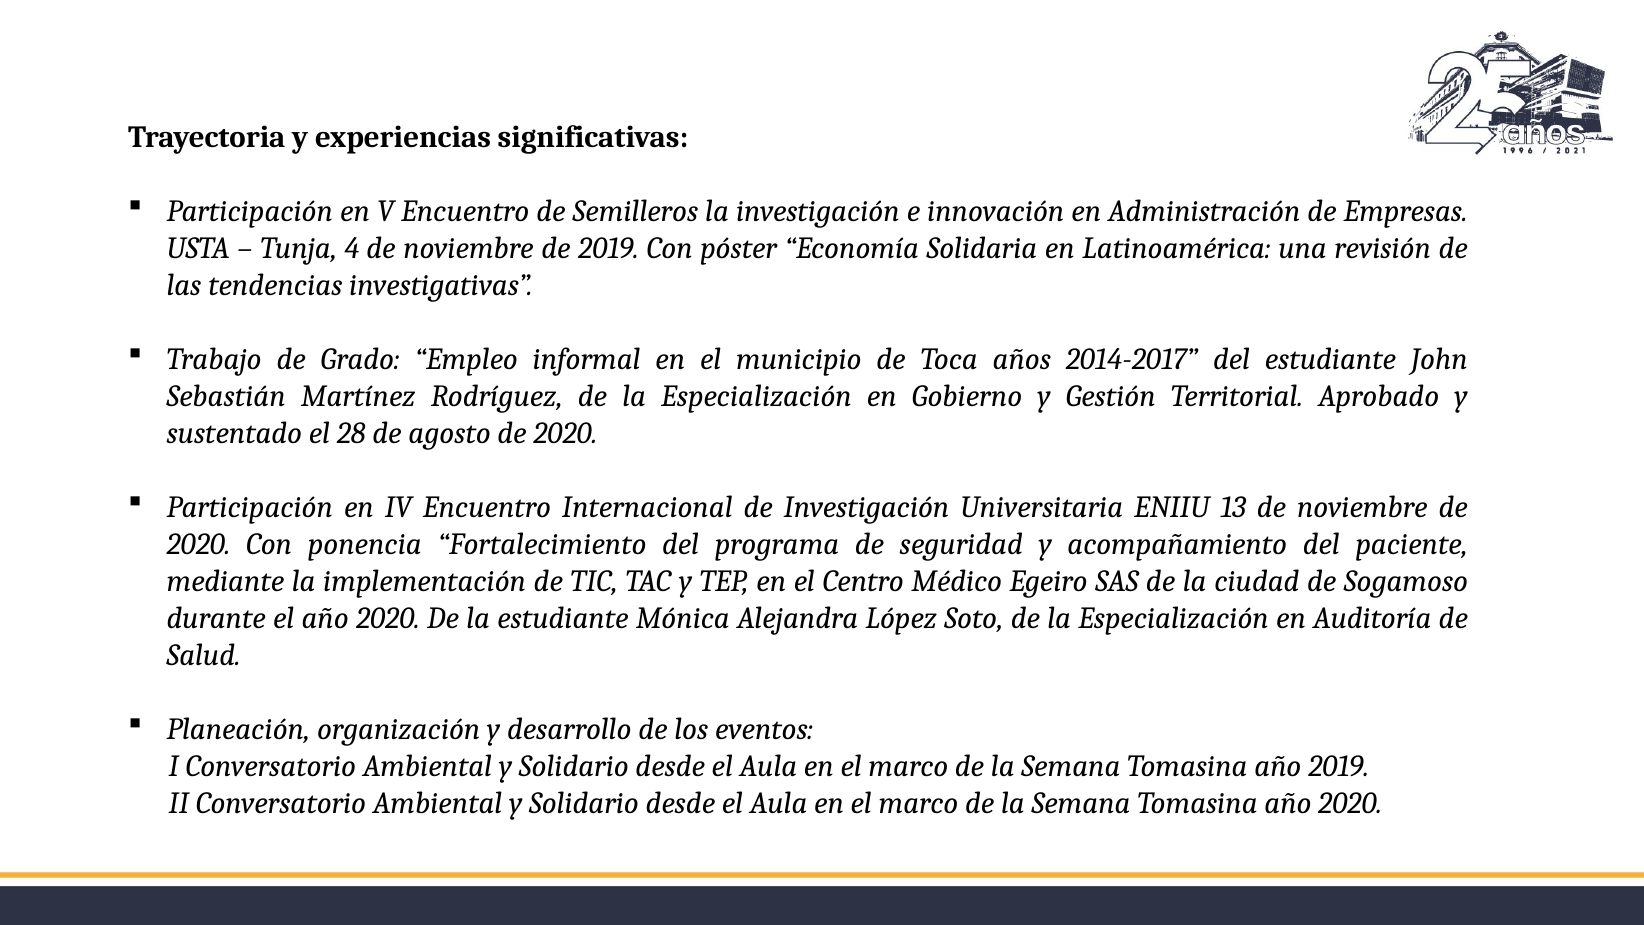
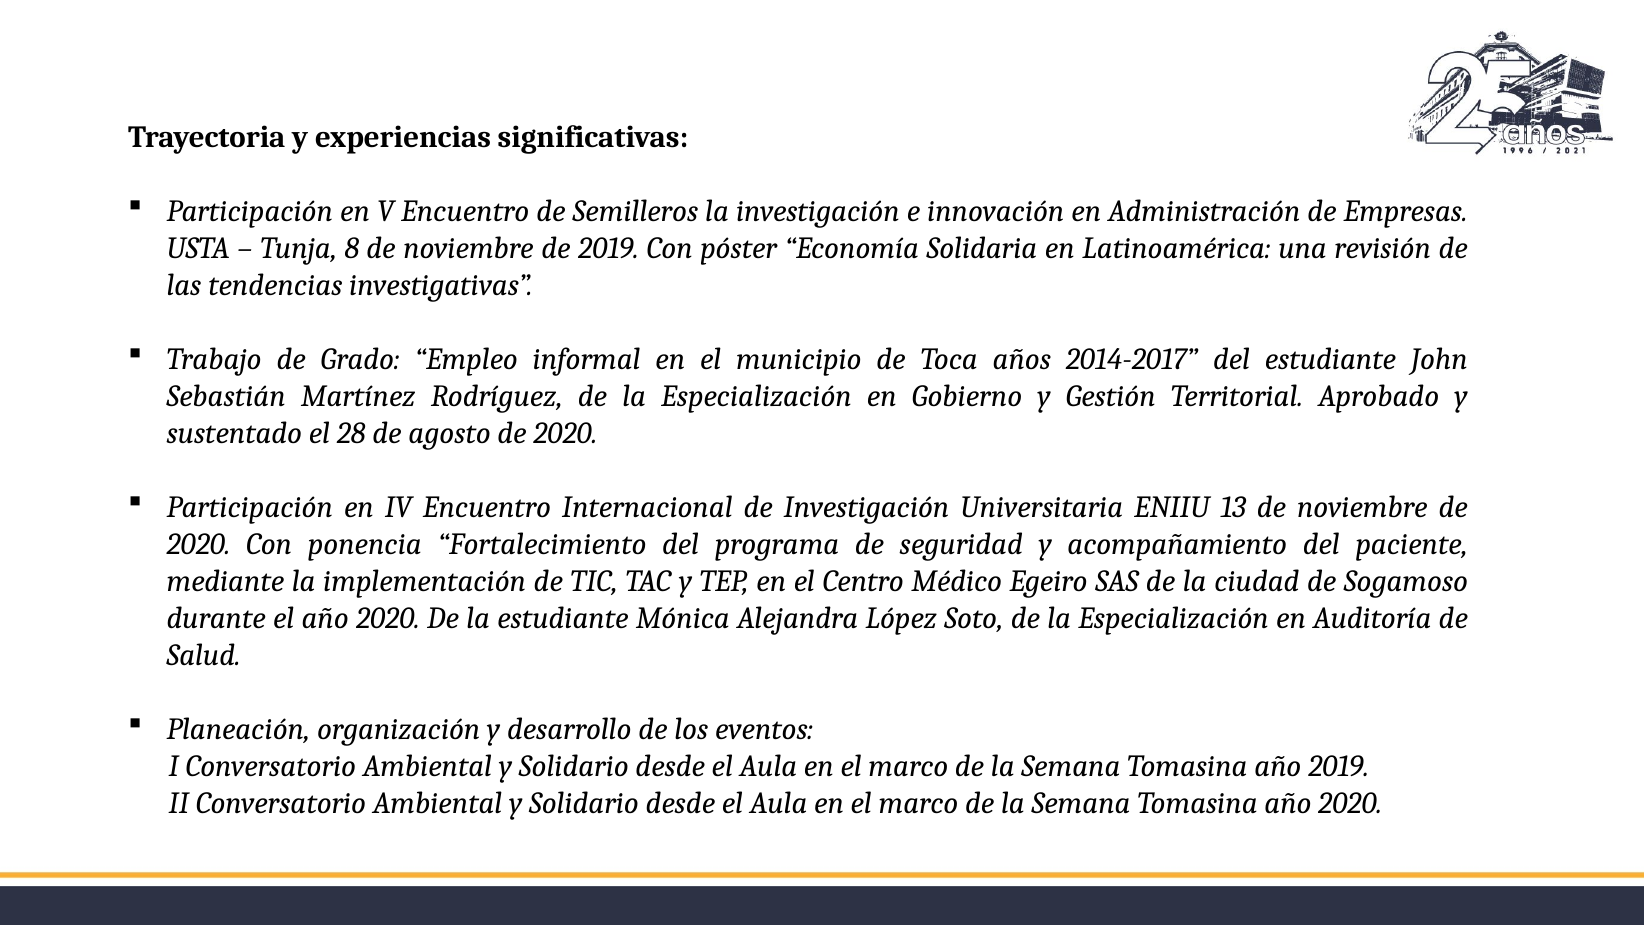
4: 4 -> 8
